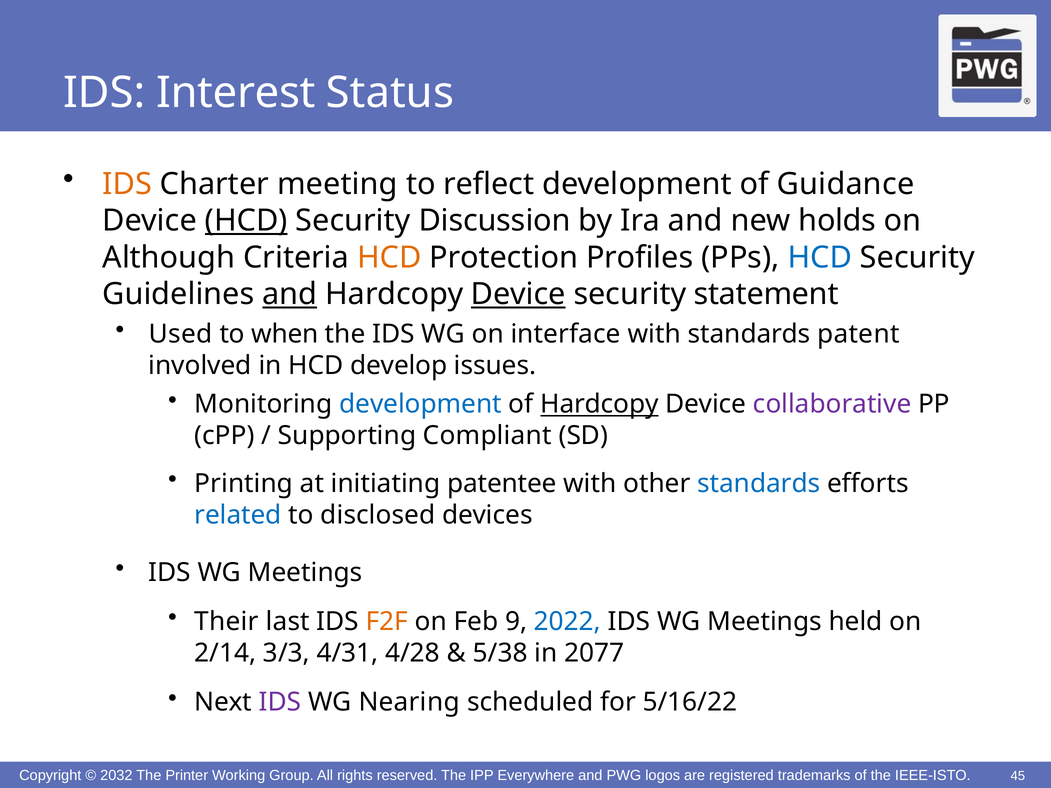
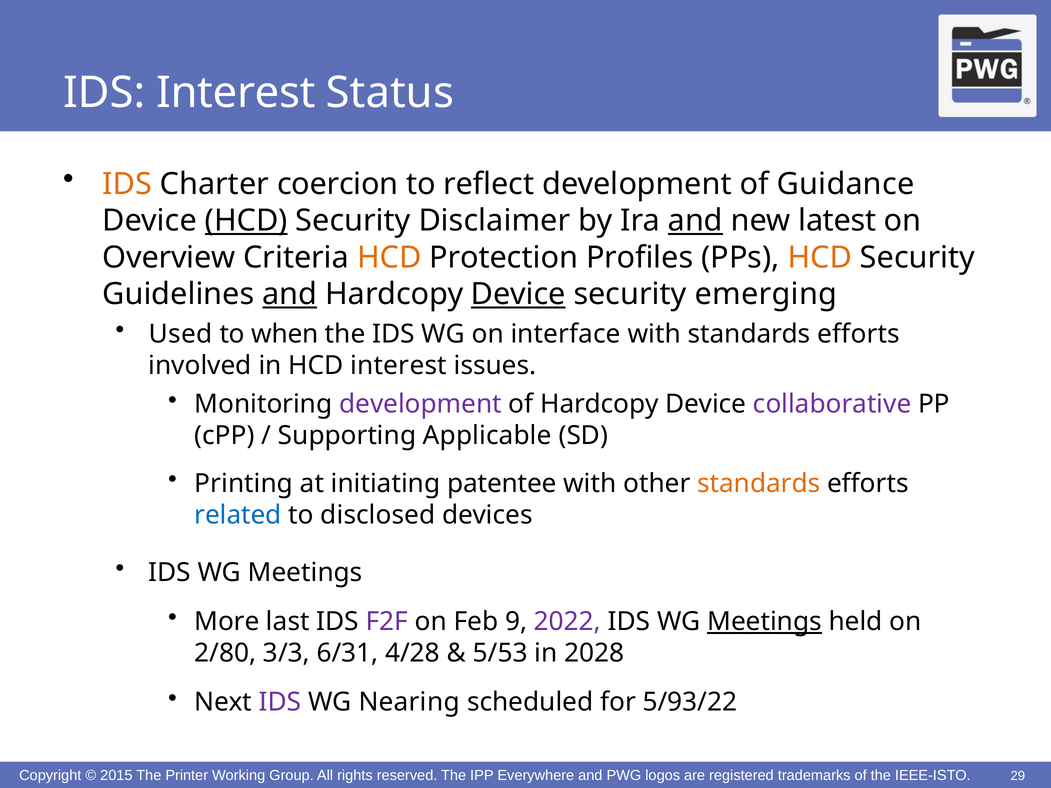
meeting: meeting -> coercion
Discussion: Discussion -> Disclaimer
and at (695, 221) underline: none -> present
holds: holds -> latest
Although: Although -> Overview
HCD at (820, 258) colour: blue -> orange
statement: statement -> emerging
with standards patent: patent -> efforts
HCD develop: develop -> interest
development at (420, 404) colour: blue -> purple
Hardcopy at (599, 404) underline: present -> none
Compliant: Compliant -> Applicable
standards at (759, 484) colour: blue -> orange
Their: Their -> More
F2F colour: orange -> purple
2022 colour: blue -> purple
Meetings at (765, 622) underline: none -> present
2/14: 2/14 -> 2/80
4/31: 4/31 -> 6/31
5/38: 5/38 -> 5/53
2077: 2077 -> 2028
5/16/22: 5/16/22 -> 5/93/22
2032: 2032 -> 2015
45: 45 -> 29
